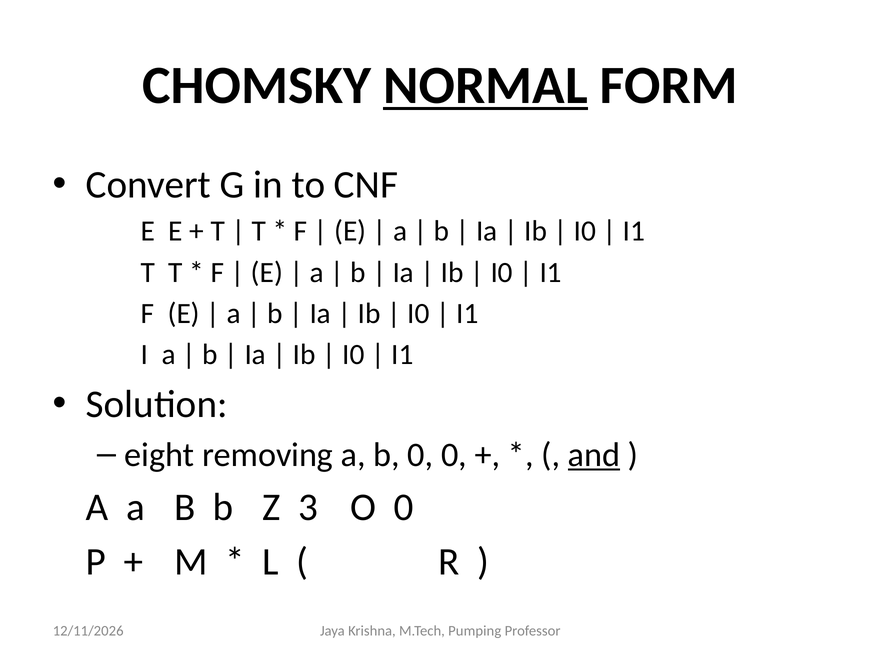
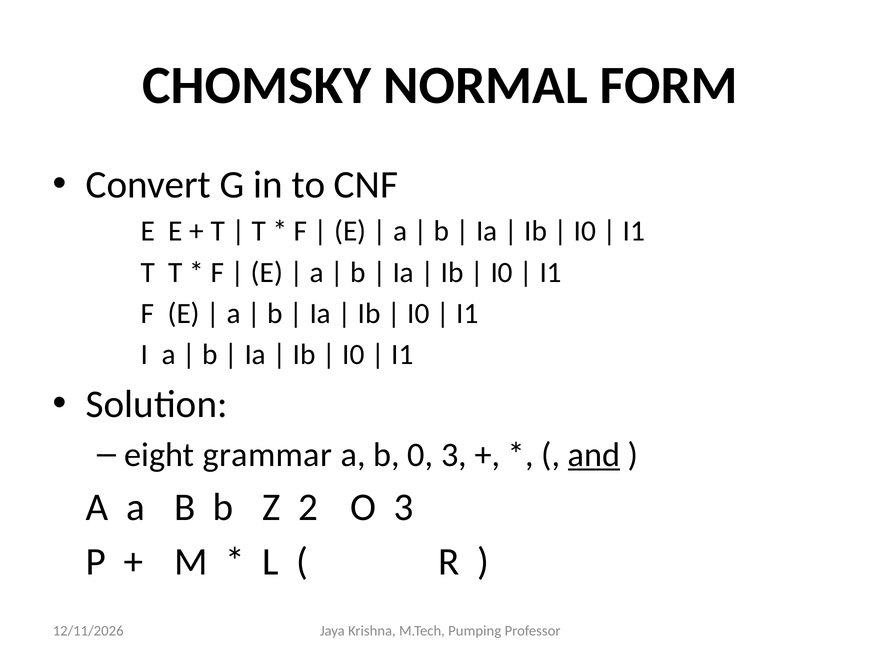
NORMAL underline: present -> none
removing: removing -> grammar
0 0: 0 -> 3
3: 3 -> 2
0 at (404, 507): 0 -> 3
